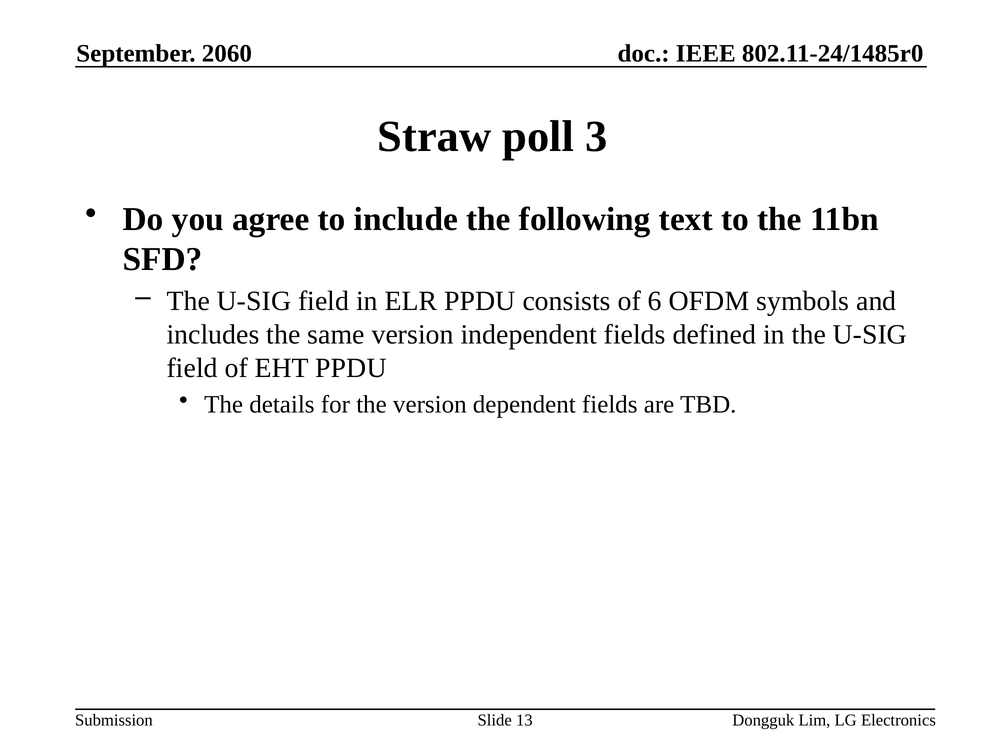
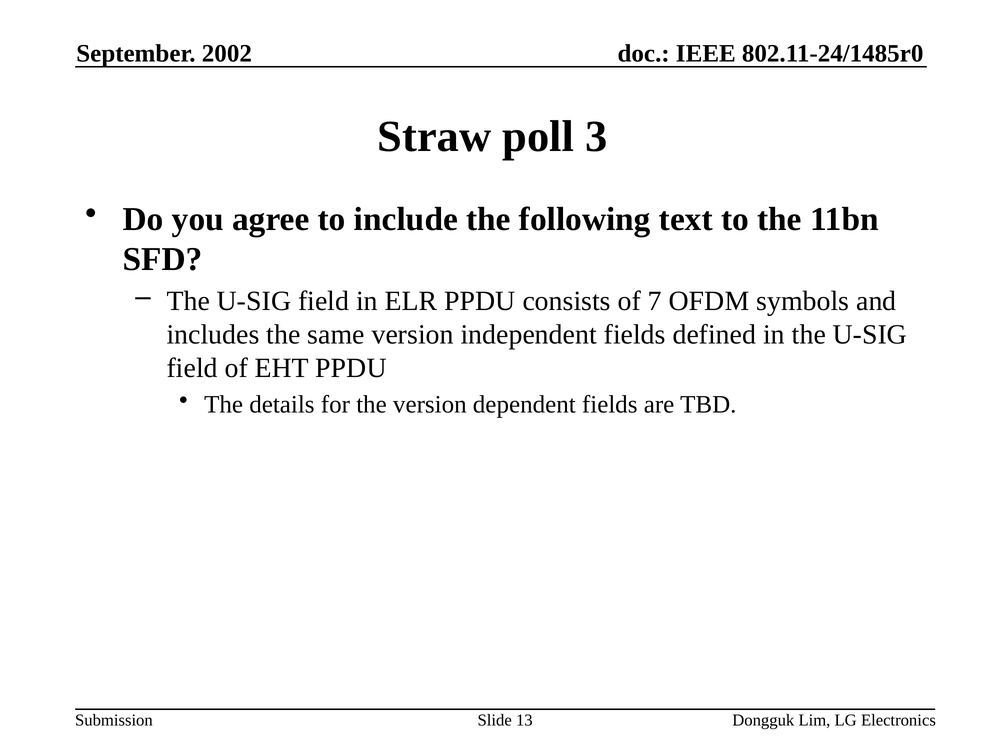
2060: 2060 -> 2002
6: 6 -> 7
